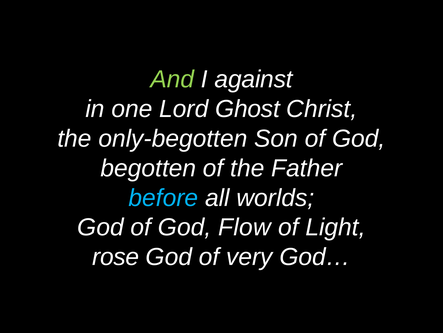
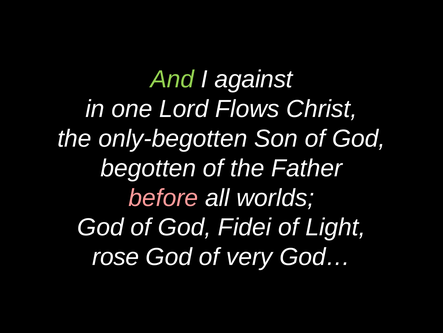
Ghost: Ghost -> Flows
before colour: light blue -> pink
Flow: Flow -> Fidei
